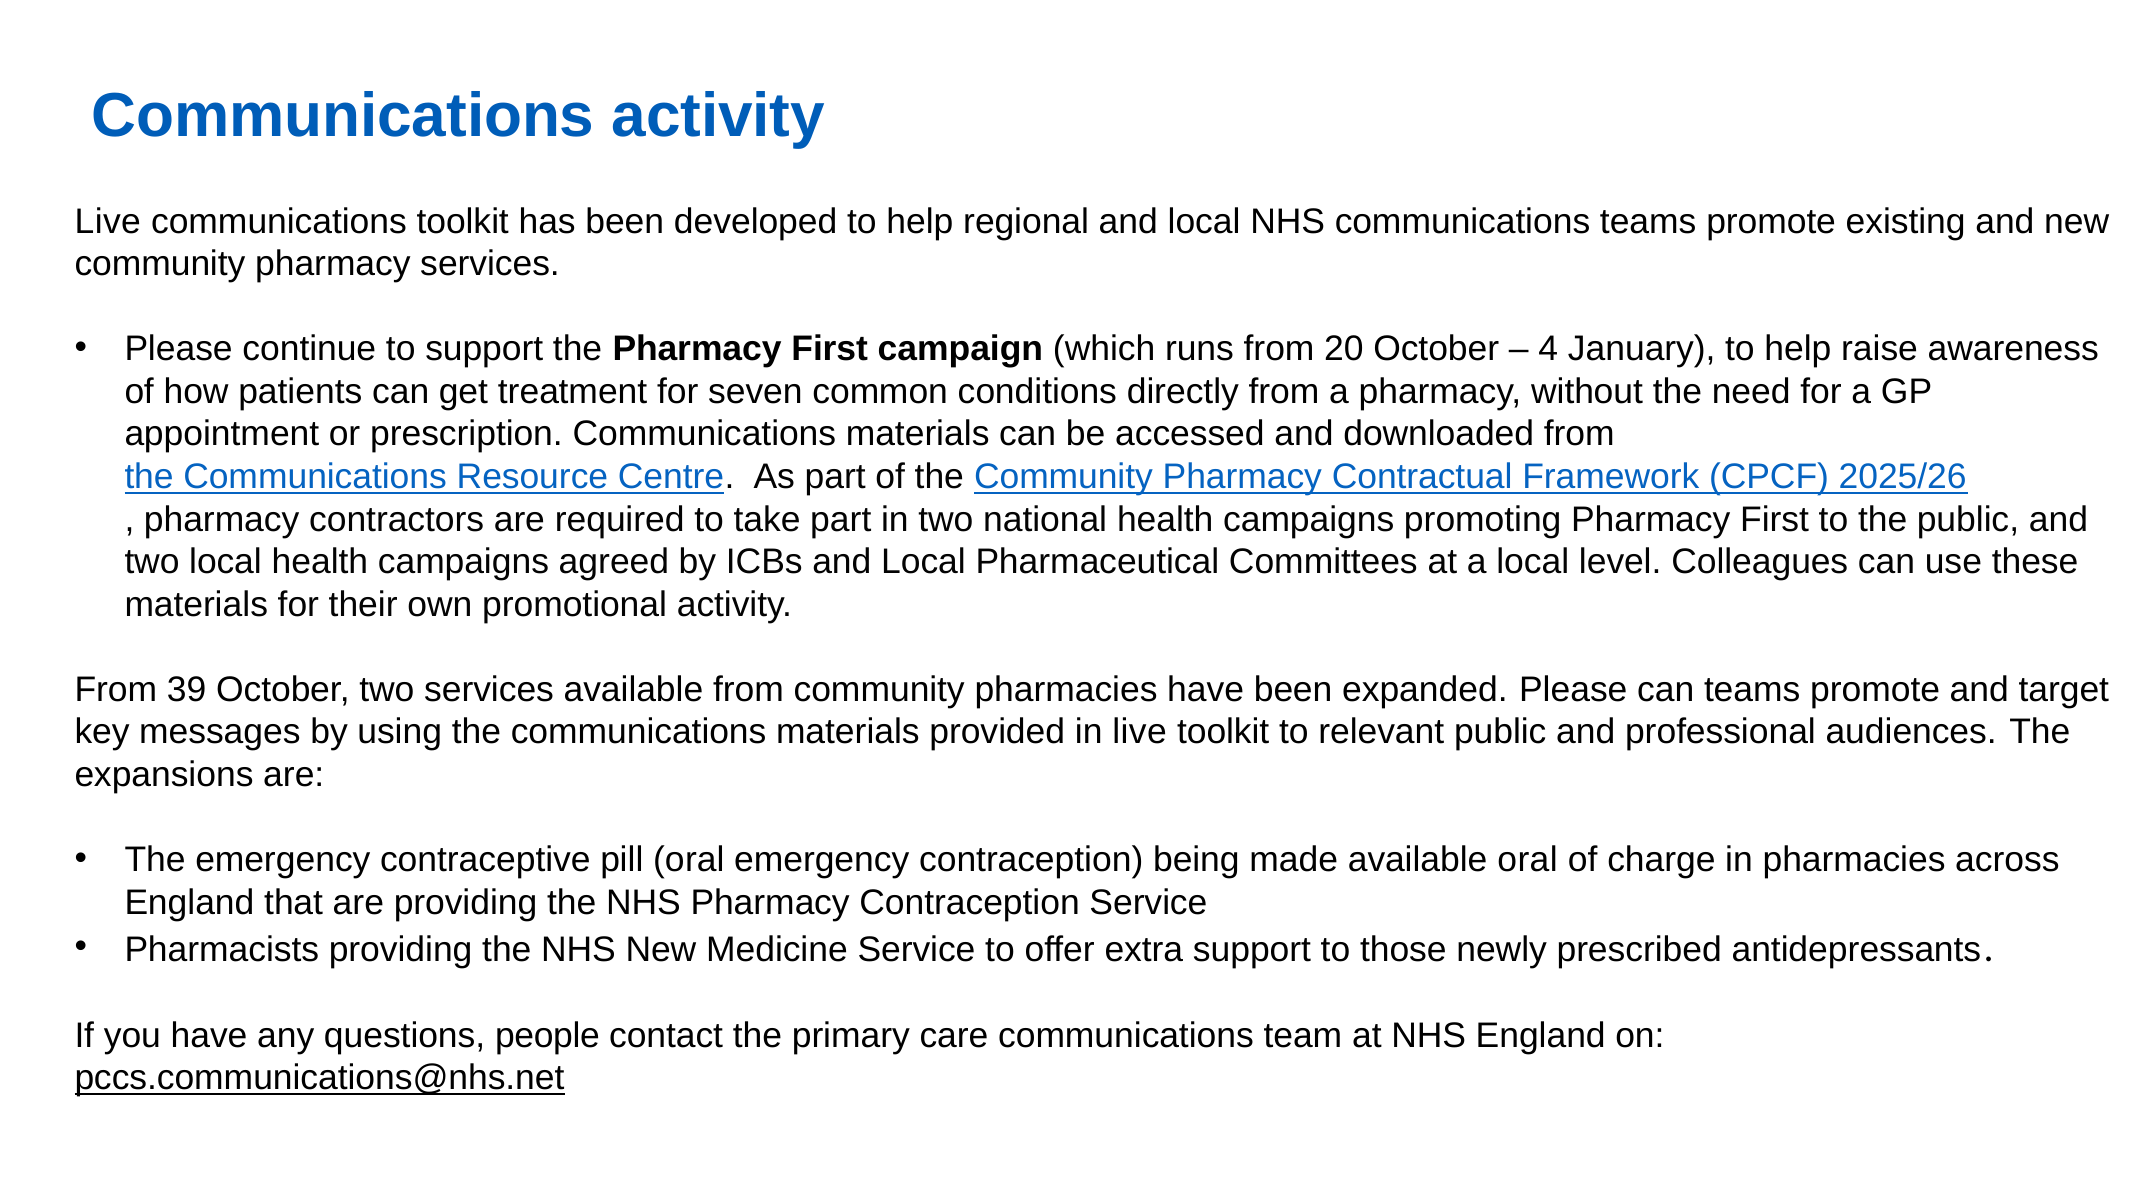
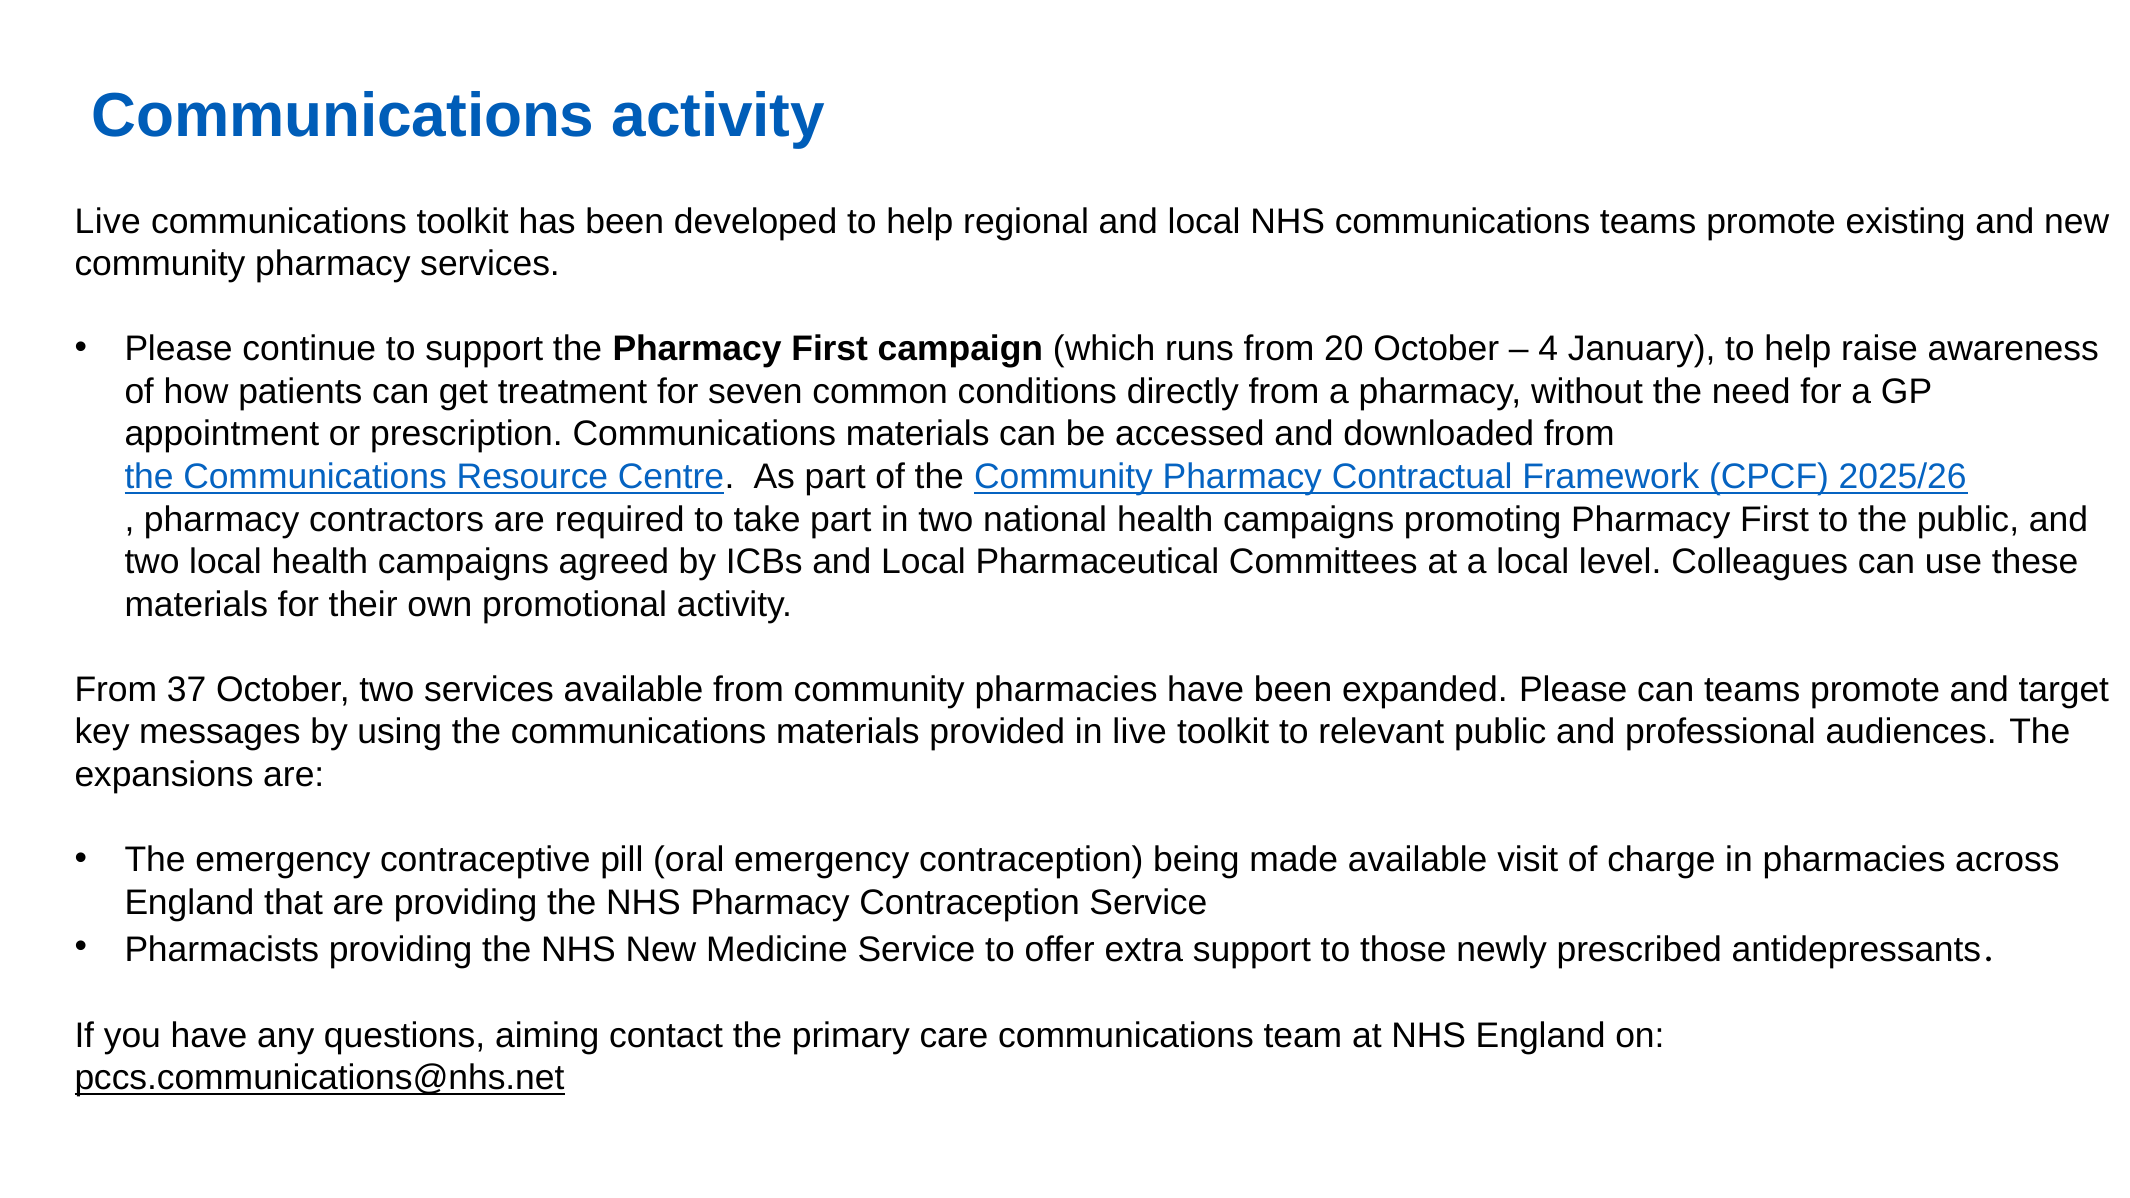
39: 39 -> 37
available oral: oral -> visit
people: people -> aiming
